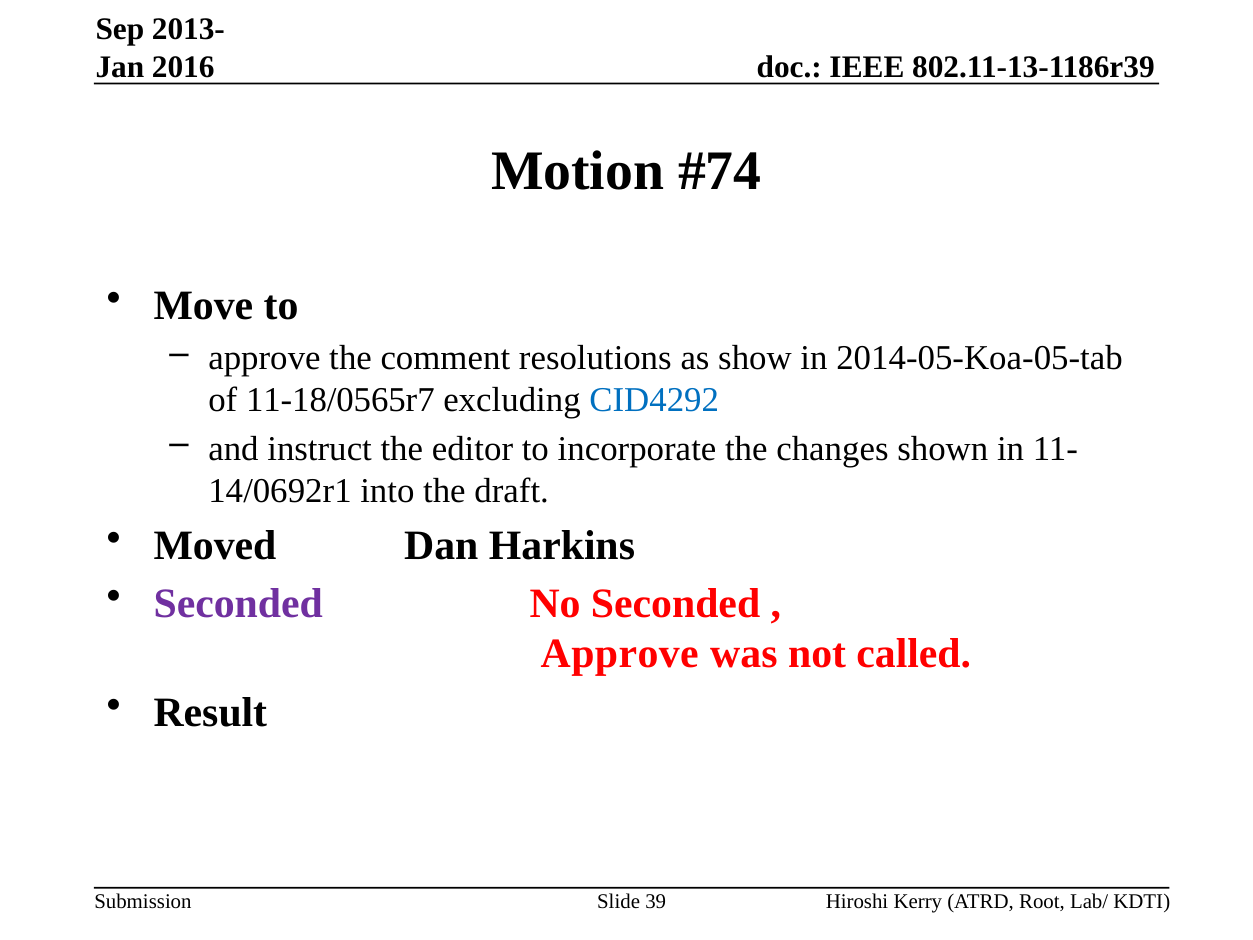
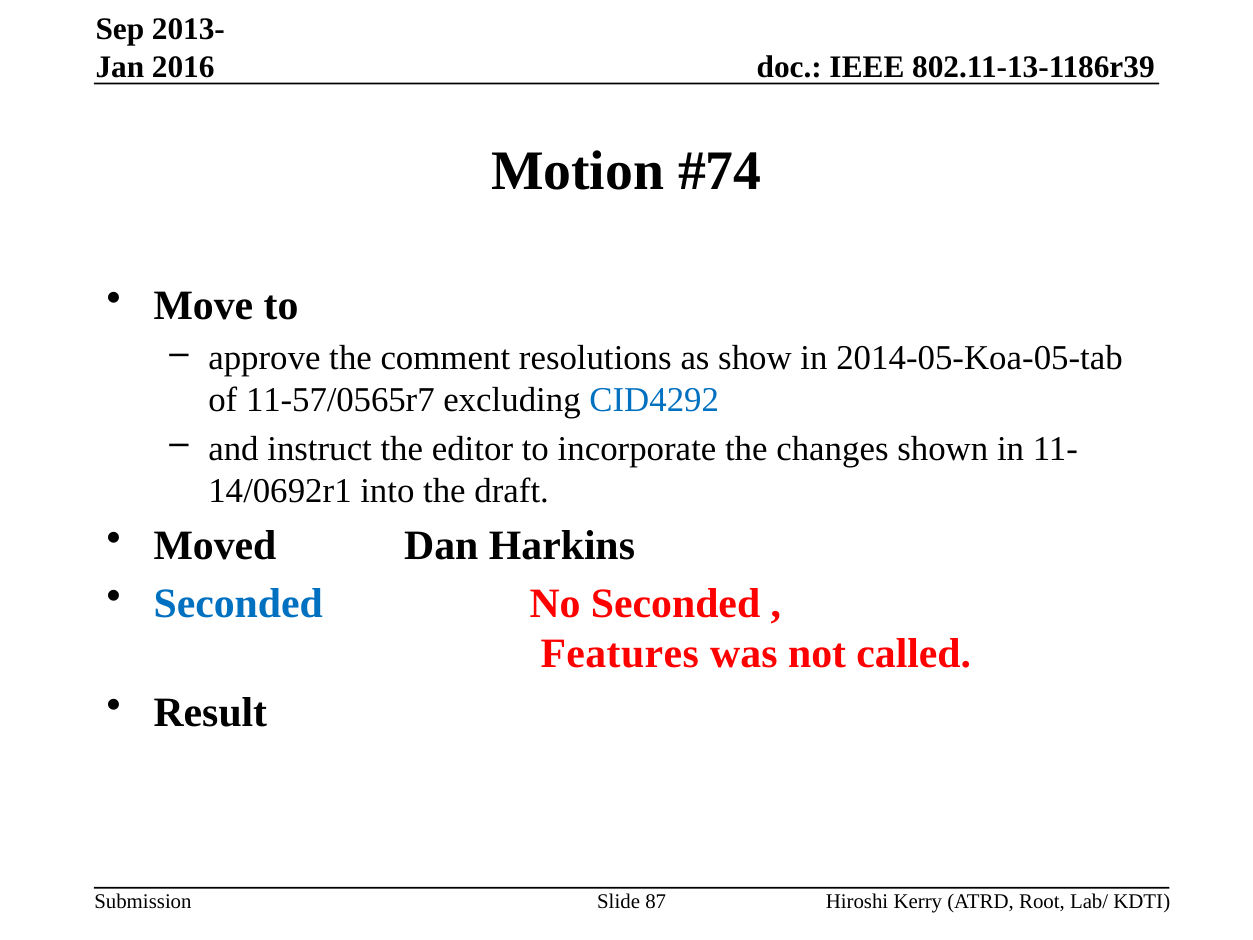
11-18/0565r7: 11-18/0565r7 -> 11-57/0565r7
Seconded at (238, 604) colour: purple -> blue
Approve at (620, 654): Approve -> Features
39: 39 -> 87
